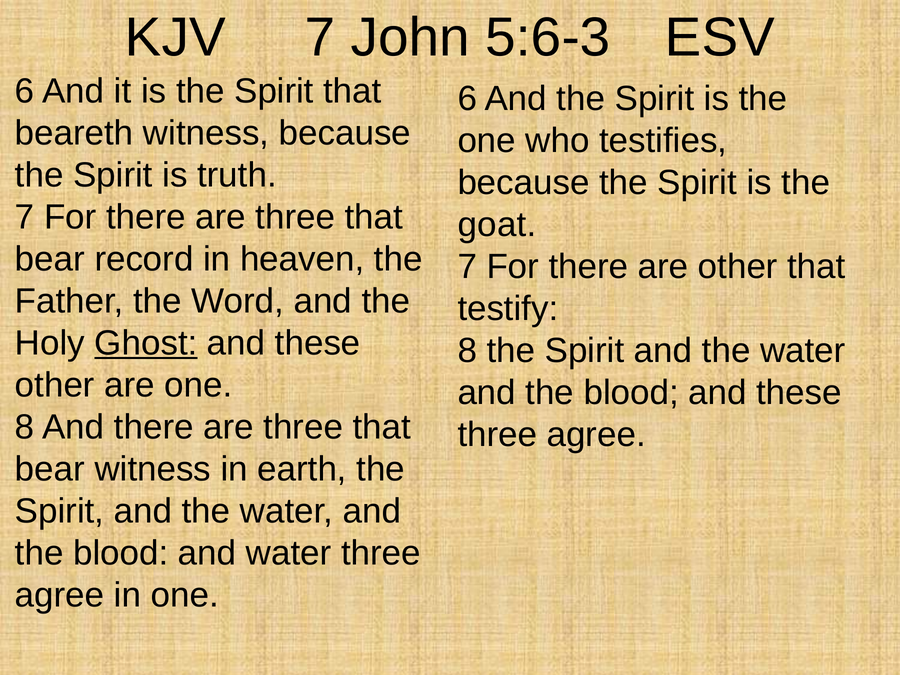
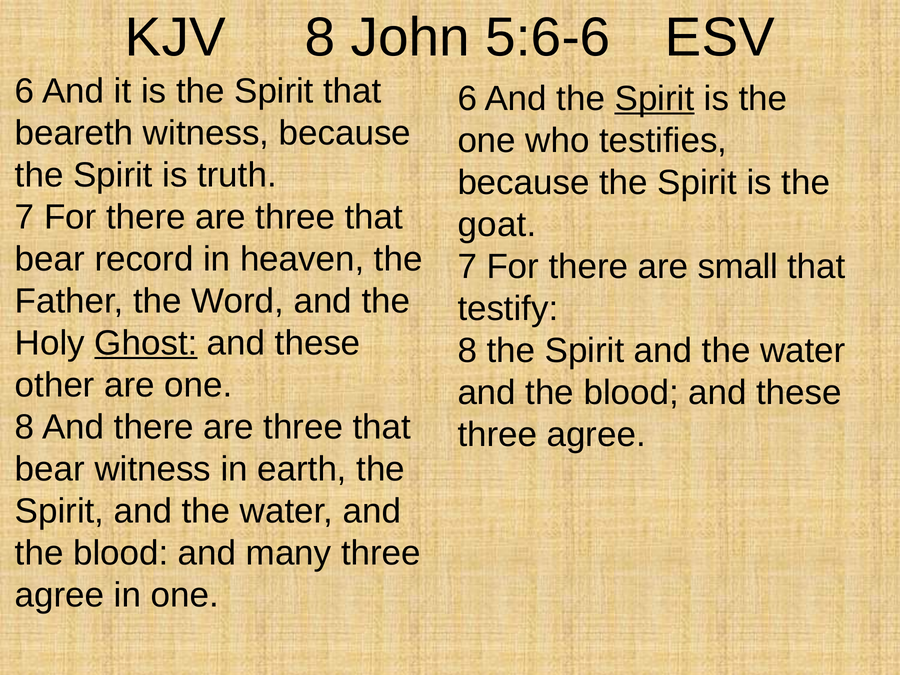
KJV 7: 7 -> 8
5:6-3: 5:6-3 -> 5:6-6
Spirit at (655, 98) underline: none -> present
are other: other -> small
and water: water -> many
